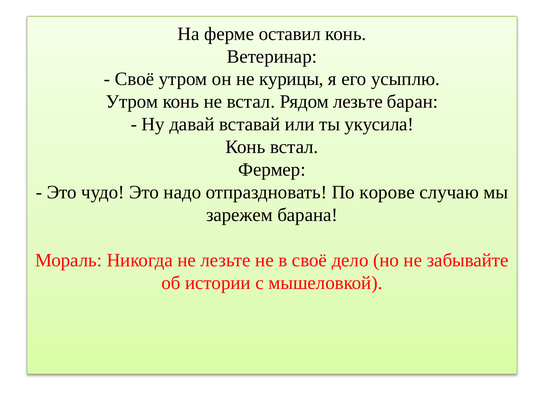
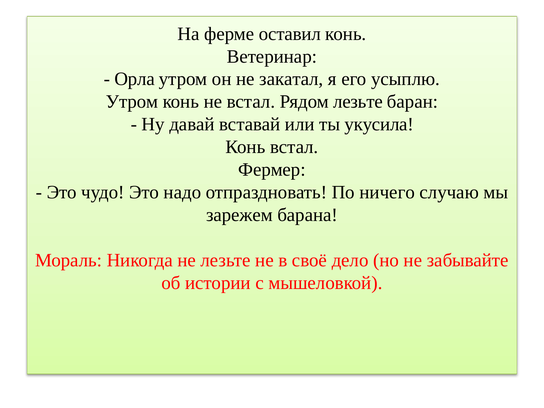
Своё at (135, 79): Своё -> Орла
курицы: курицы -> закатал
корове: корове -> ничего
